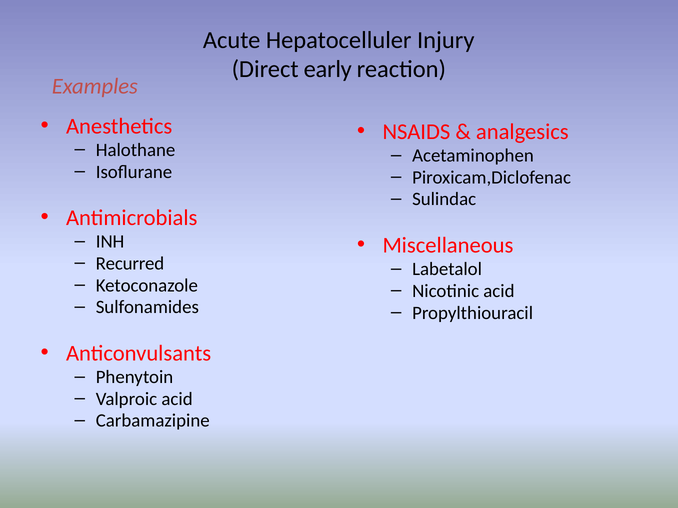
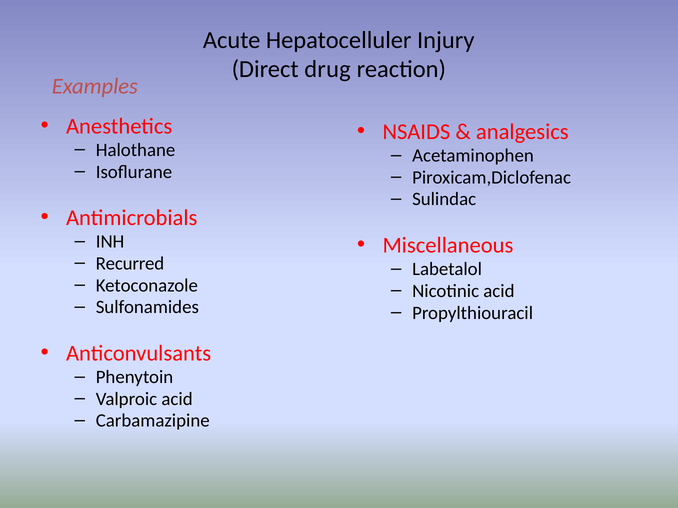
early: early -> drug
